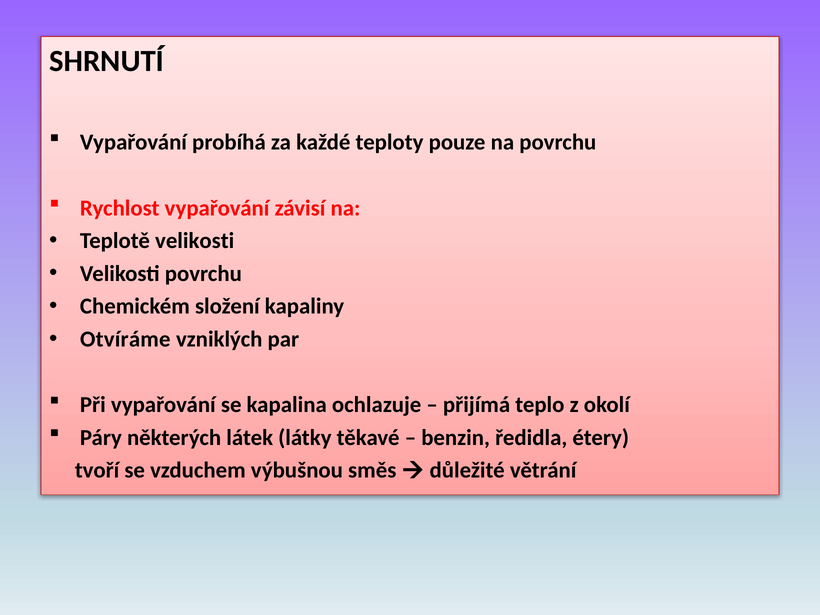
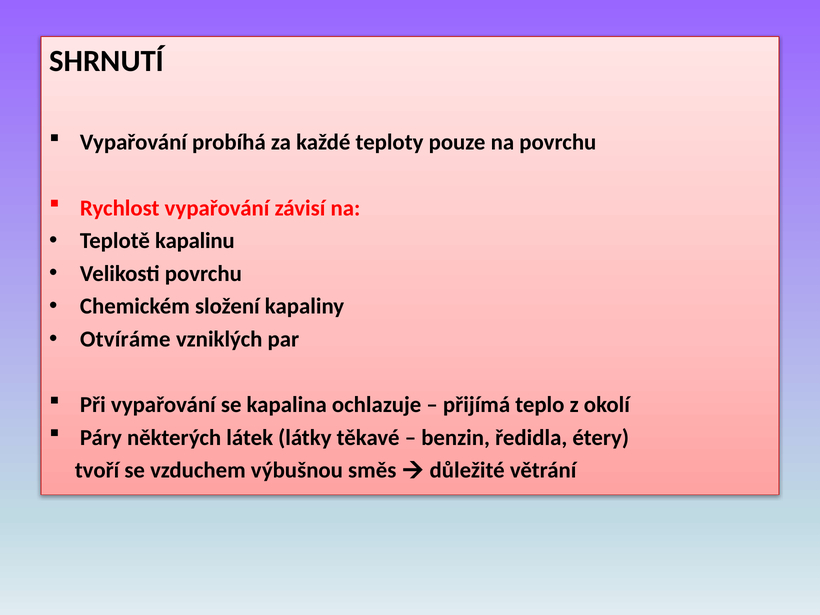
Teplotě velikosti: velikosti -> kapalinu
